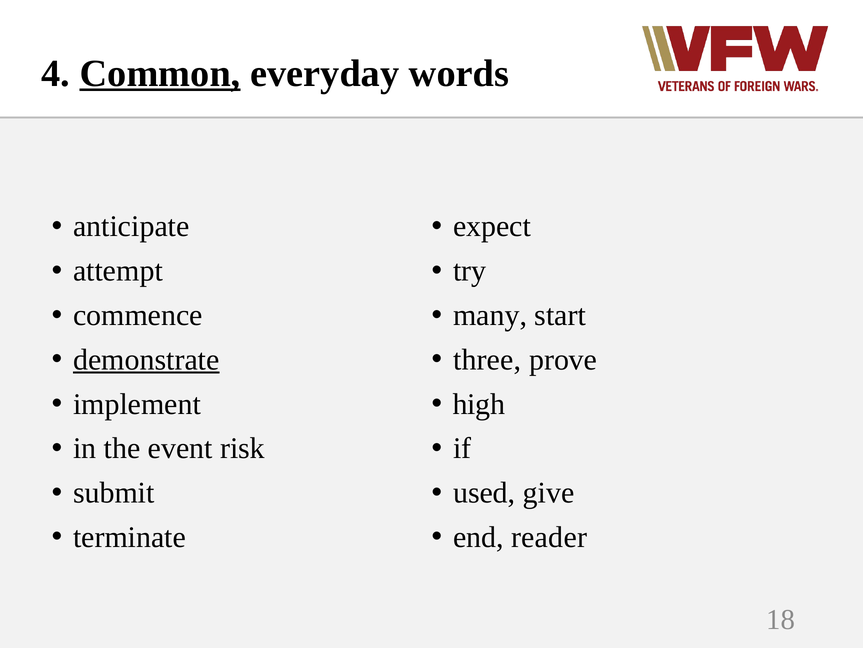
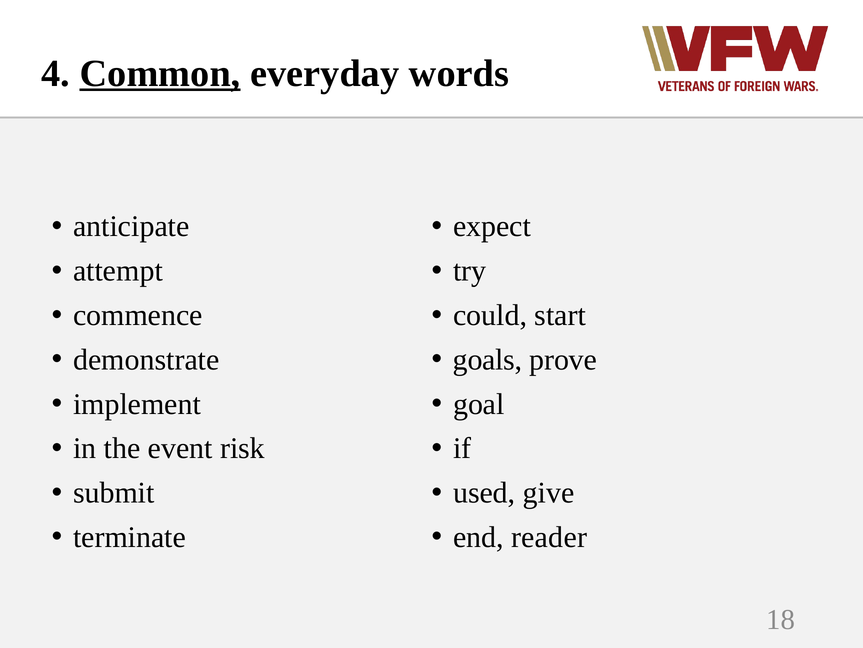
many: many -> could
demonstrate underline: present -> none
three: three -> goals
high: high -> goal
